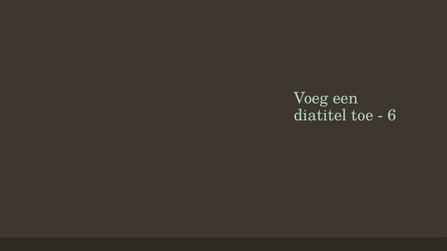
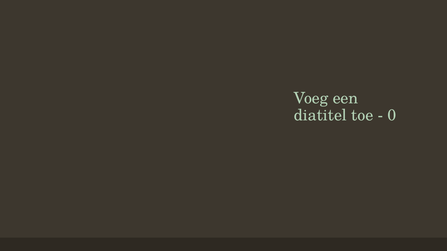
6: 6 -> 0
